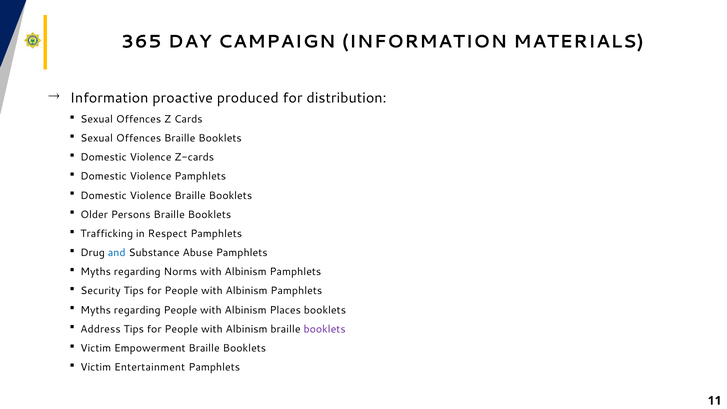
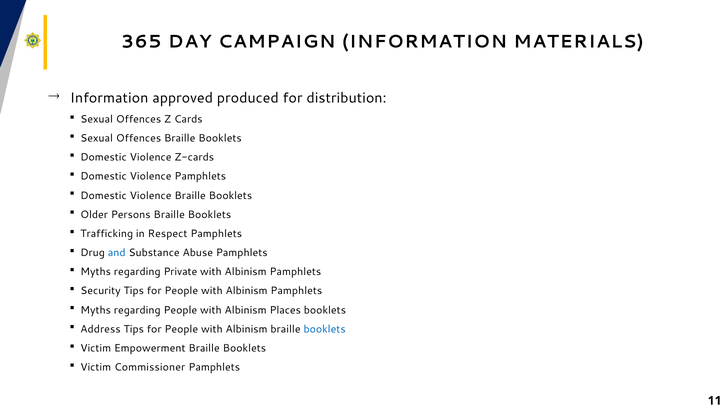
proactive: proactive -> approved
Norms: Norms -> Private
booklets at (325, 329) colour: purple -> blue
Entertainment: Entertainment -> Commissioner
